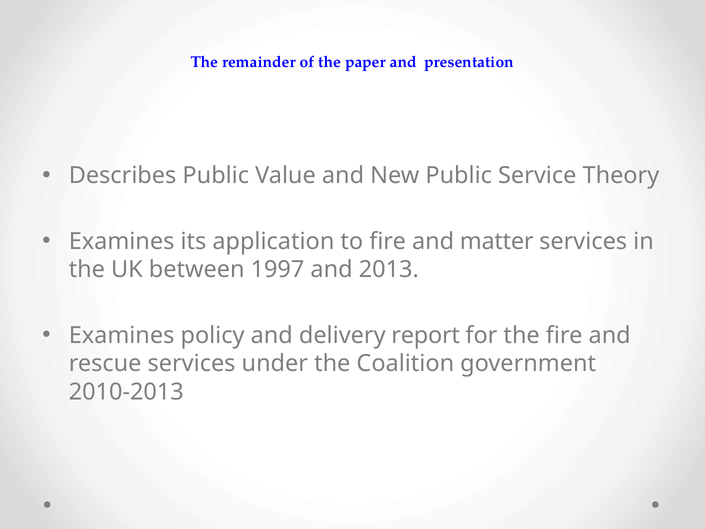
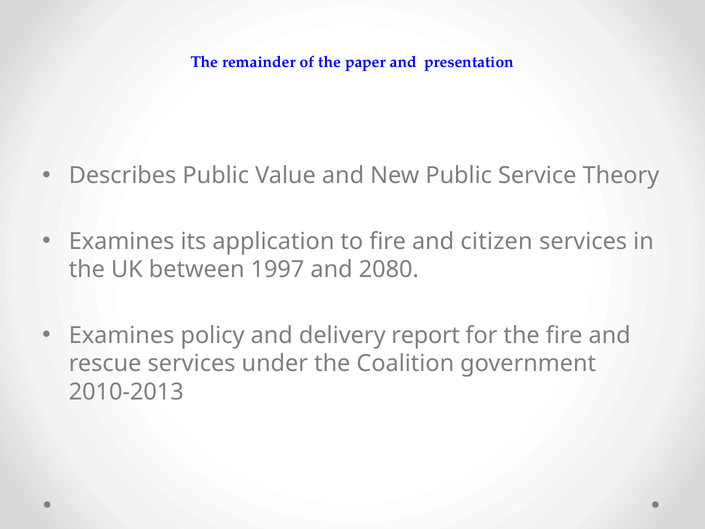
matter: matter -> citizen
2013: 2013 -> 2080
